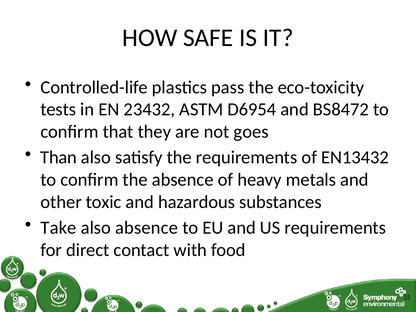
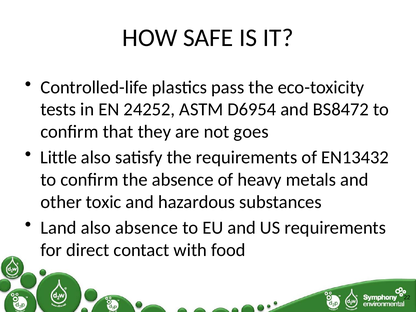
23432: 23432 -> 24252
Than: Than -> Little
Take: Take -> Land
